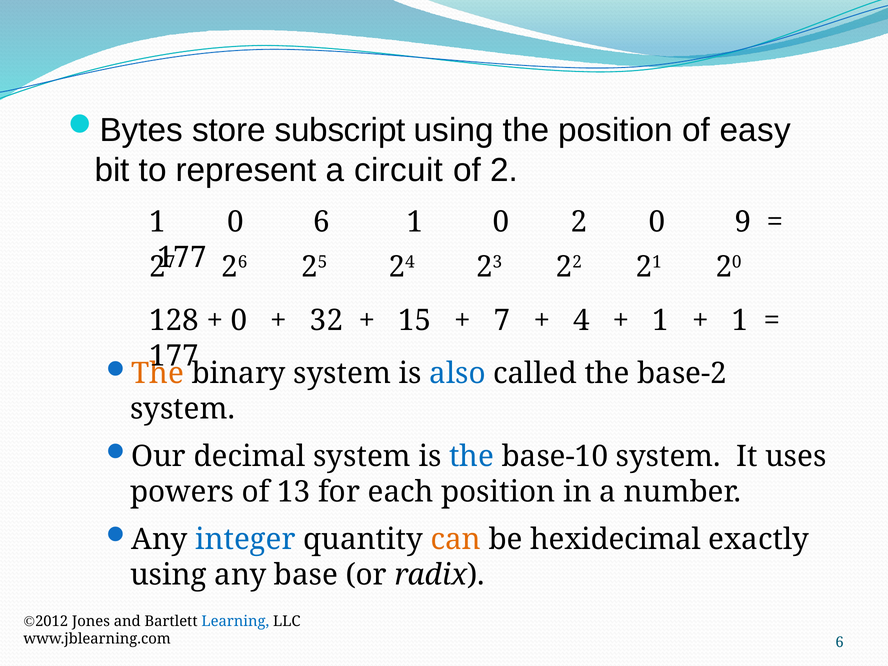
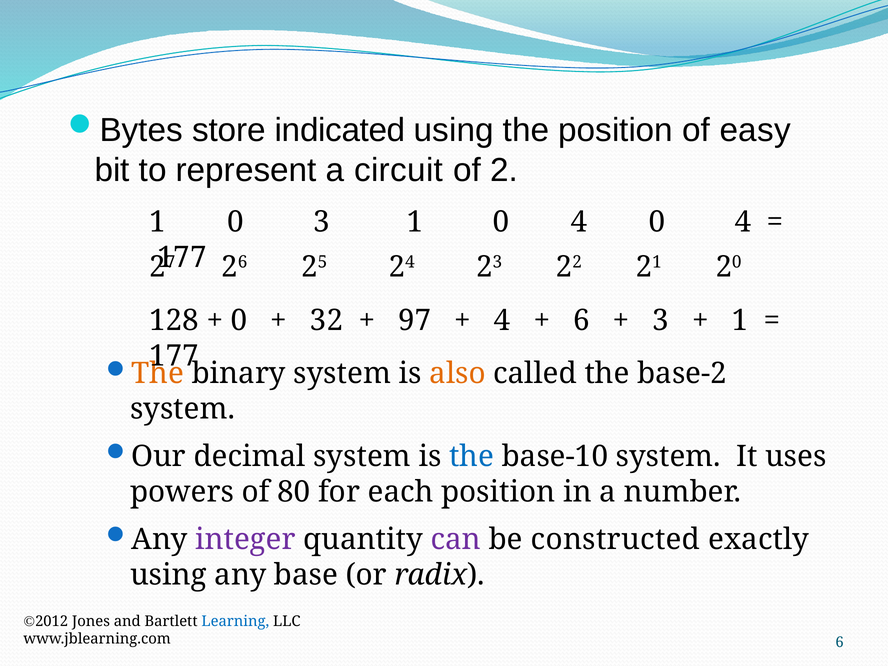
subscript: subscript -> indicated
0 6: 6 -> 3
1 0 2: 2 -> 4
9 at (743, 222): 9 -> 4
15: 15 -> 97
7 at (502, 320): 7 -> 4
4 at (582, 320): 4 -> 6
1 at (661, 320): 1 -> 3
also colour: blue -> orange
13: 13 -> 80
integer colour: blue -> purple
can colour: orange -> purple
hexidecimal: hexidecimal -> constructed
